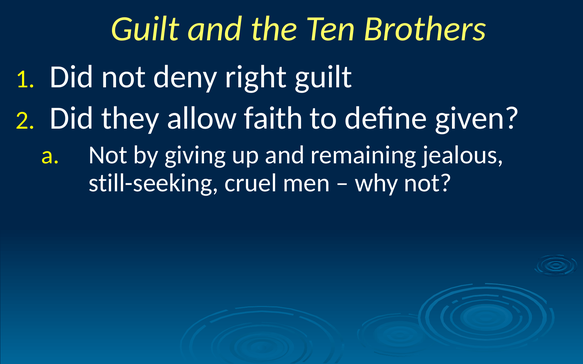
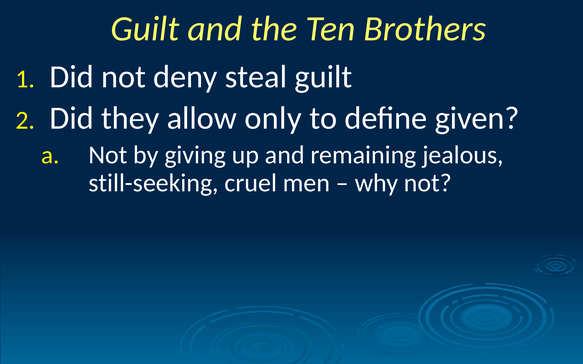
right: right -> steal
faith: faith -> only
